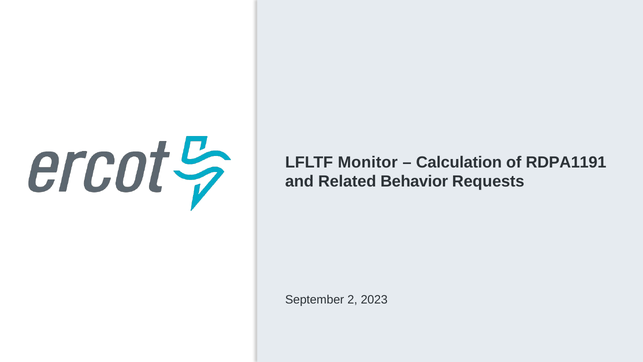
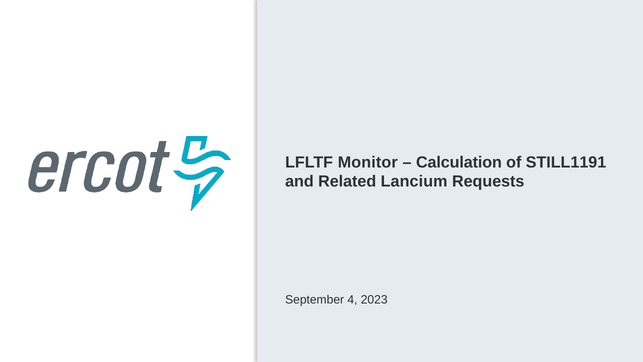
RDPA1191: RDPA1191 -> STILL1191
Behavior: Behavior -> Lancium
2: 2 -> 4
